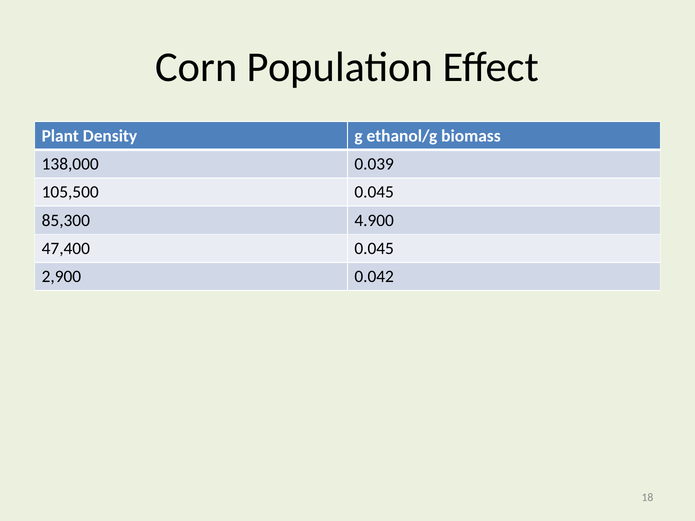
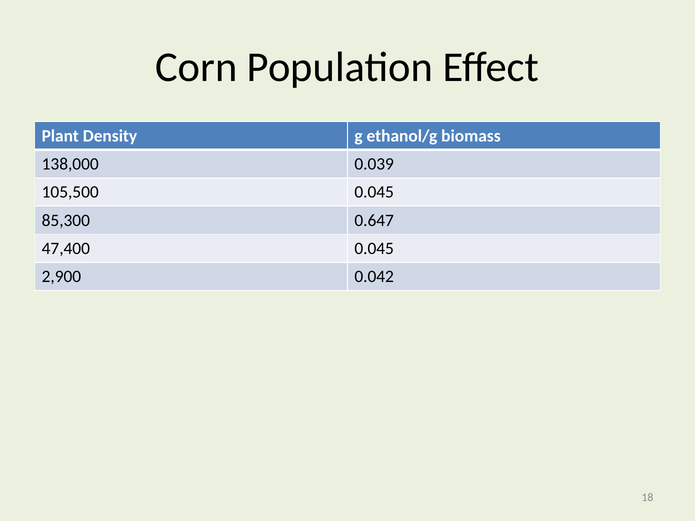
4.900: 4.900 -> 0.647
